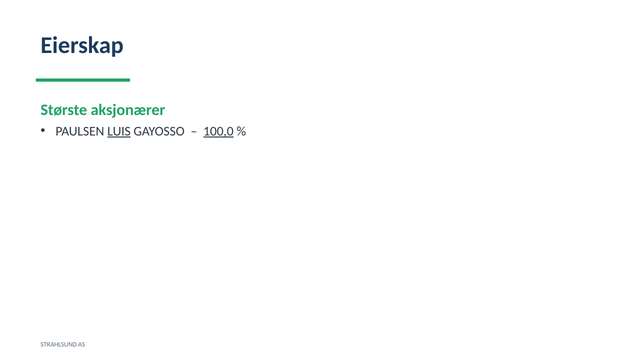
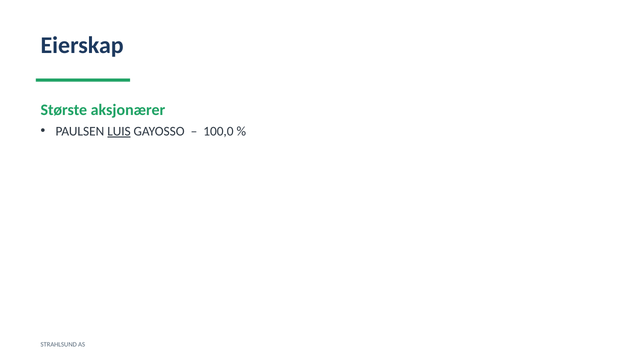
100,0 underline: present -> none
